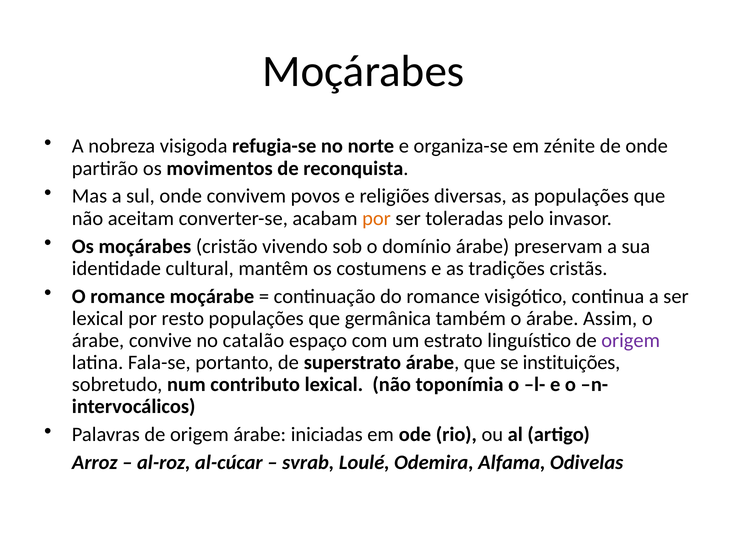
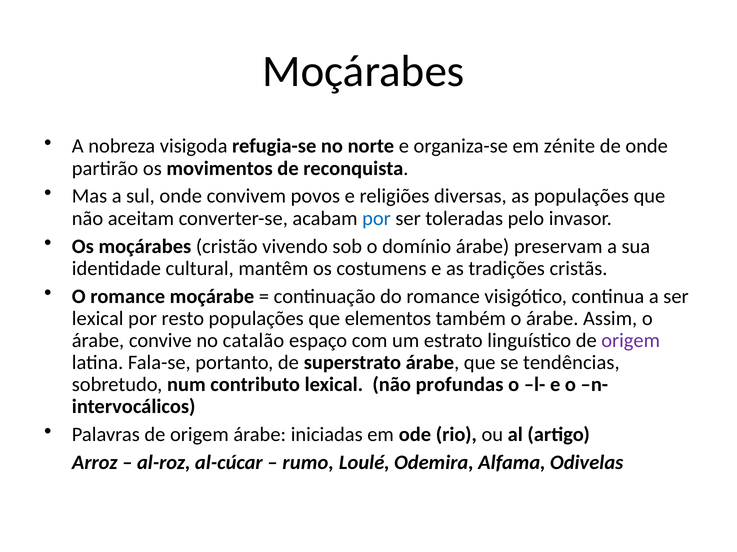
por at (376, 219) colour: orange -> blue
germânica: germânica -> elementos
instituições: instituições -> tendências
toponímia: toponímia -> profundas
svrab: svrab -> rumo
